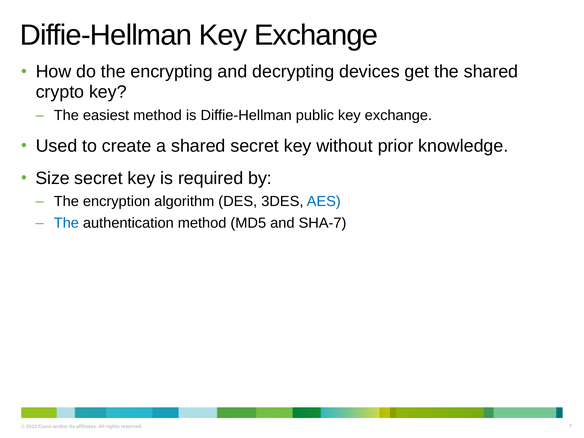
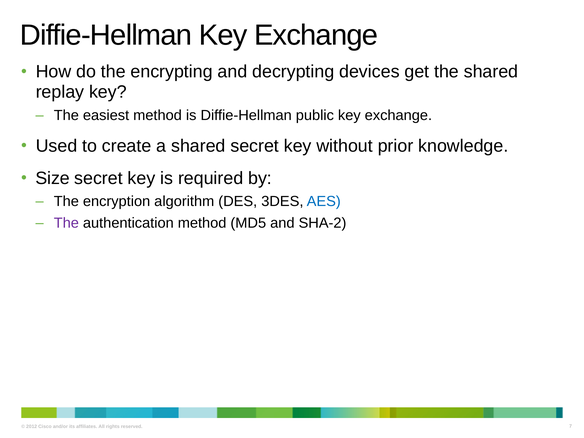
crypto: crypto -> replay
The at (66, 223) colour: blue -> purple
SHA-7: SHA-7 -> SHA-2
